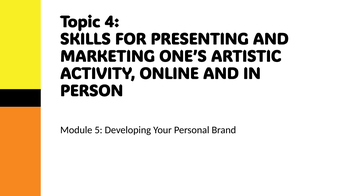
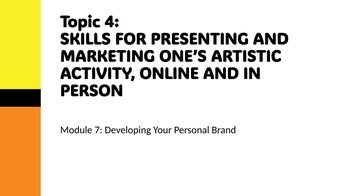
5: 5 -> 7
